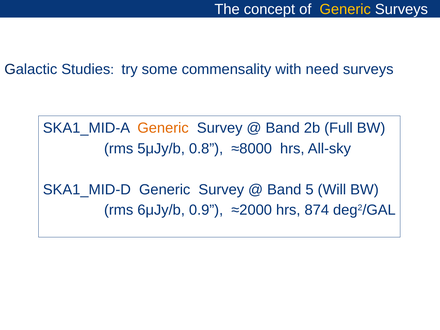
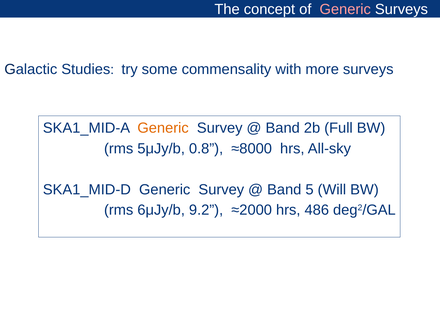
Generic at (345, 9) colour: yellow -> pink
need: need -> more
0.9: 0.9 -> 9.2
874: 874 -> 486
